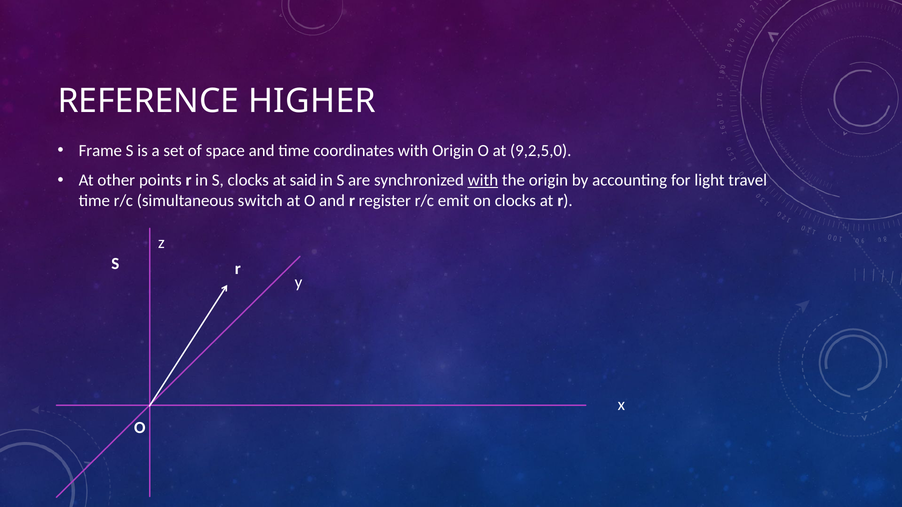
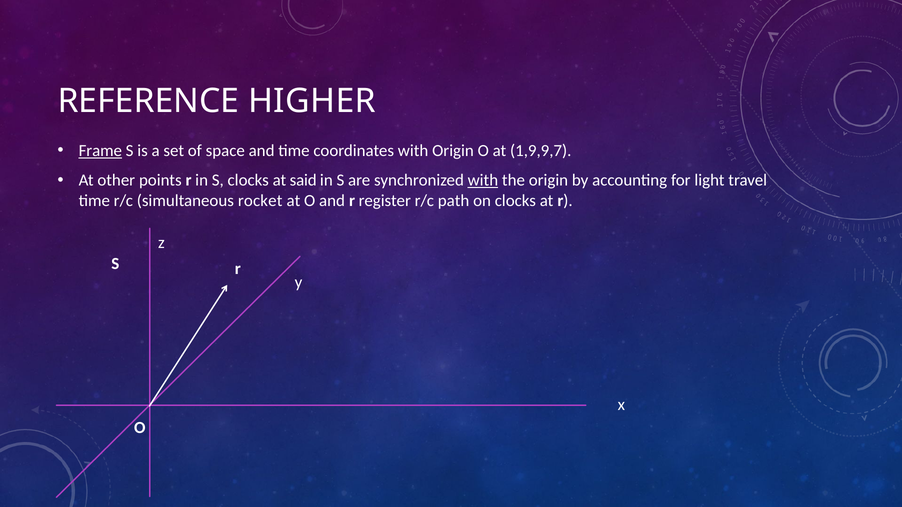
Frame underline: none -> present
9,2,5,0: 9,2,5,0 -> 1,9,9,7
switch: switch -> rocket
emit: emit -> path
